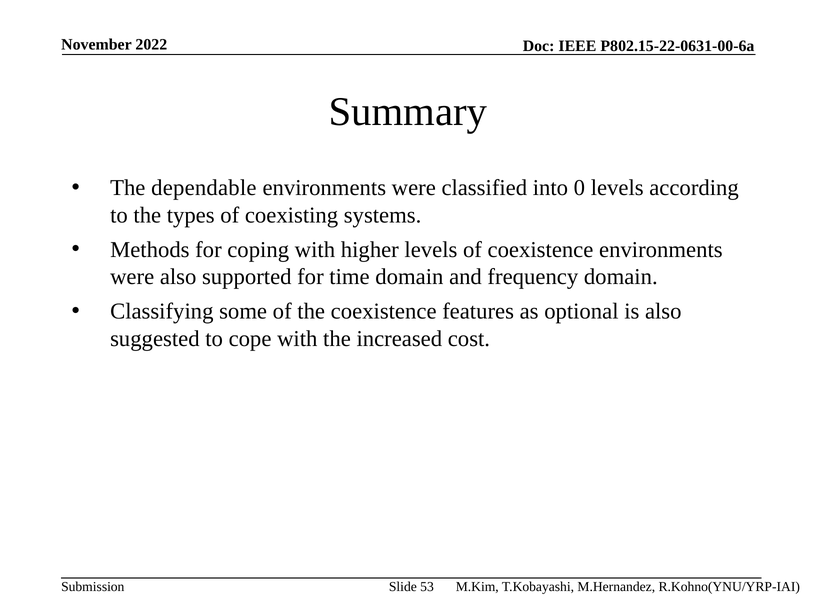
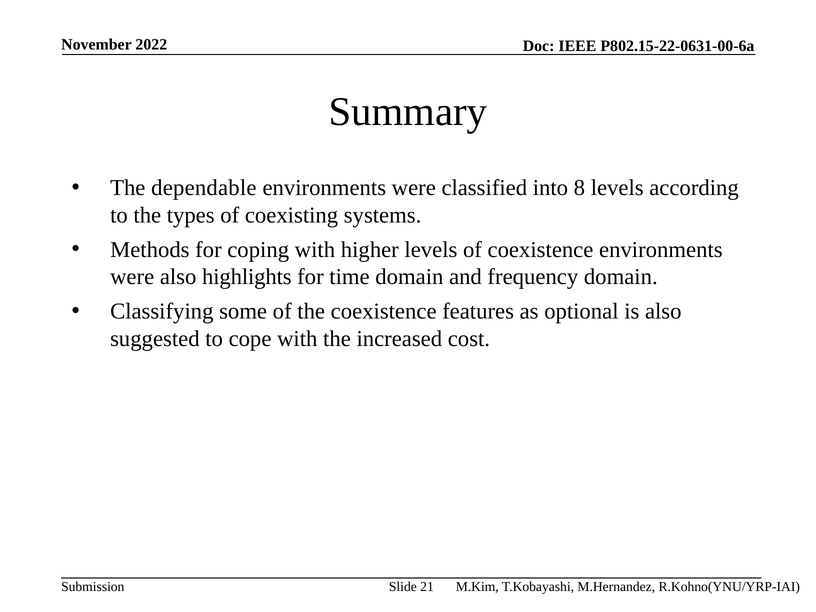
0: 0 -> 8
supported: supported -> highlights
53: 53 -> 21
